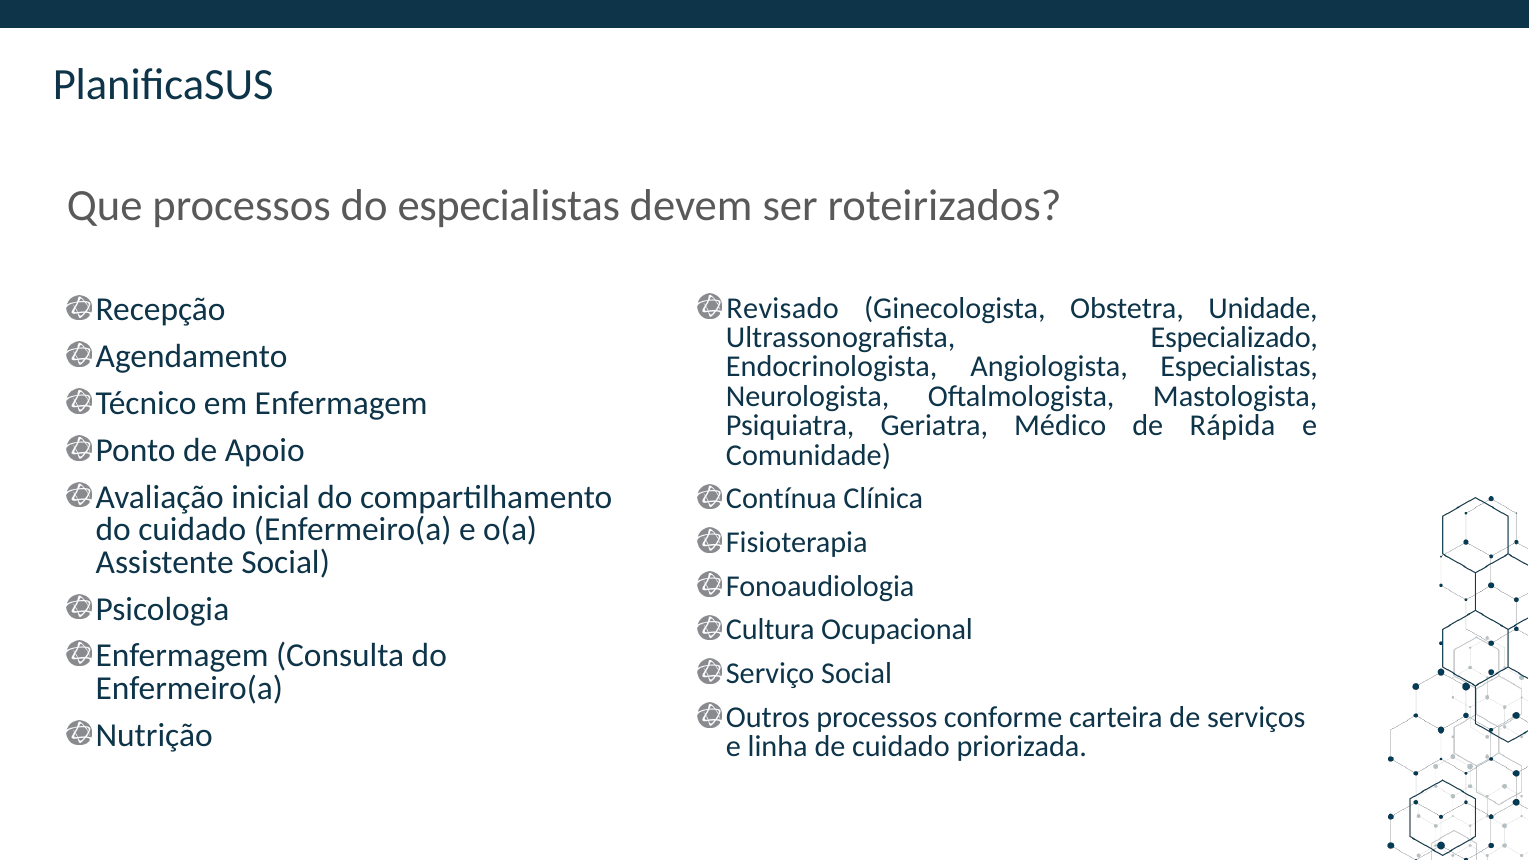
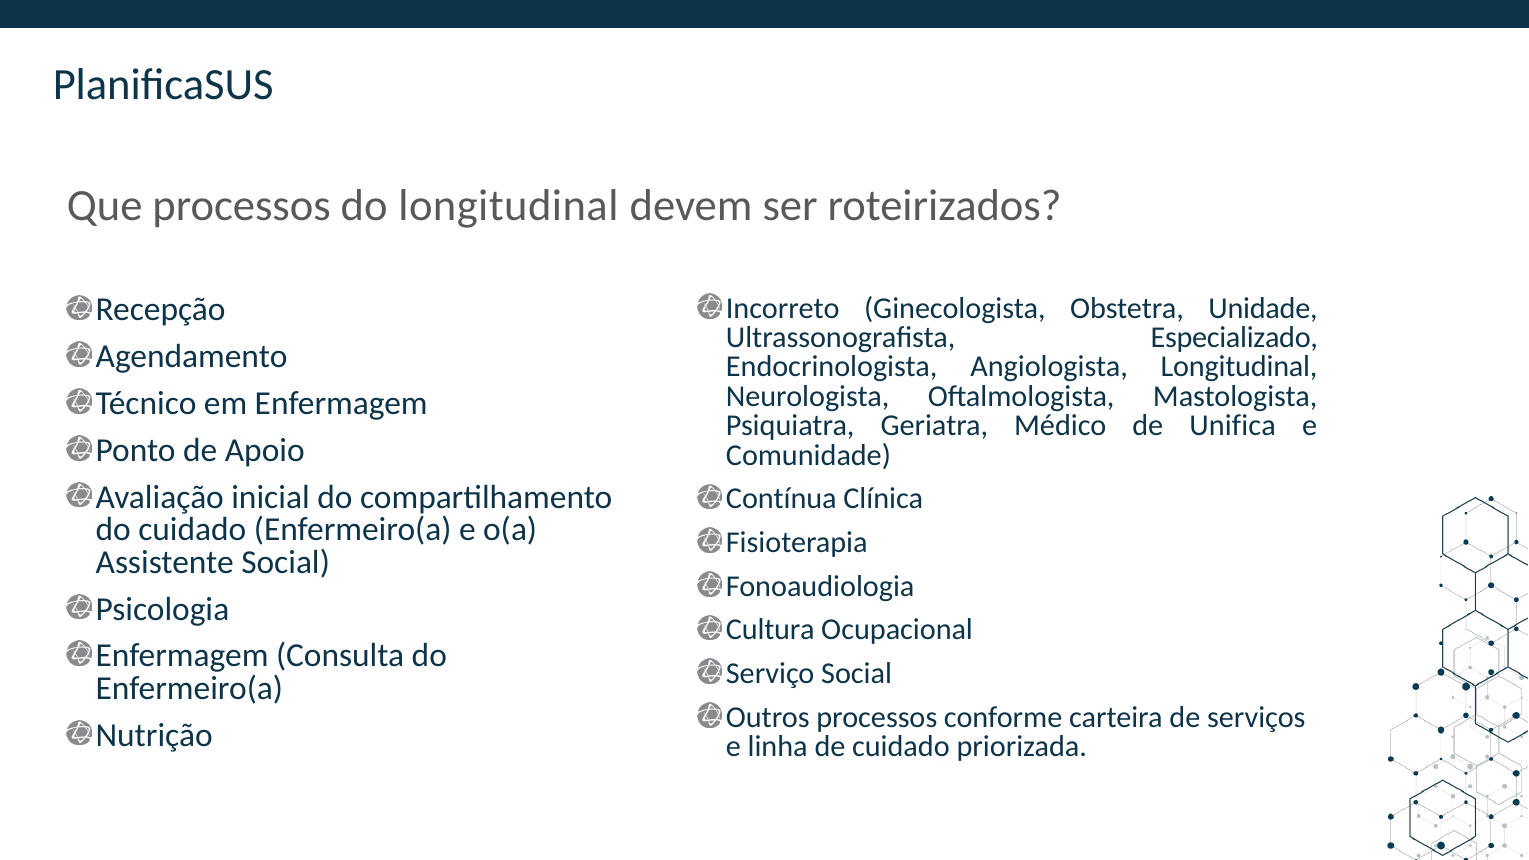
do especialistas: especialistas -> longitudinal
Revisado: Revisado -> Incorreto
Angiologista Especialistas: Especialistas -> Longitudinal
Rápida: Rápida -> Unifica
